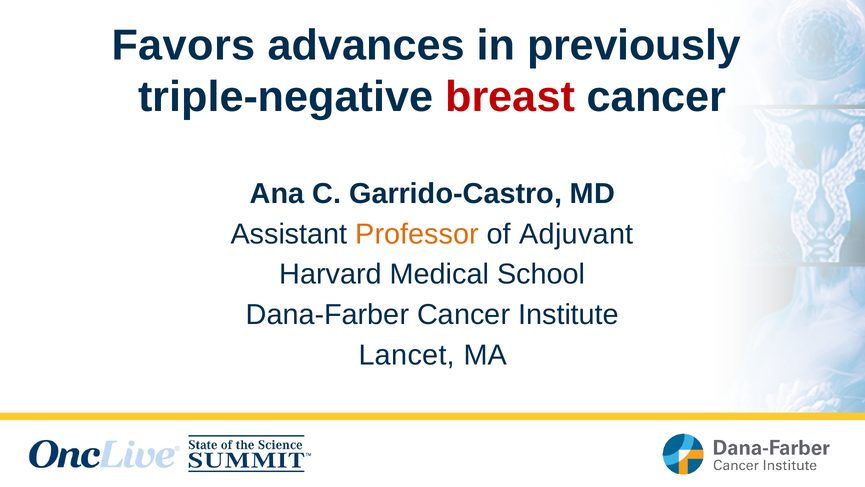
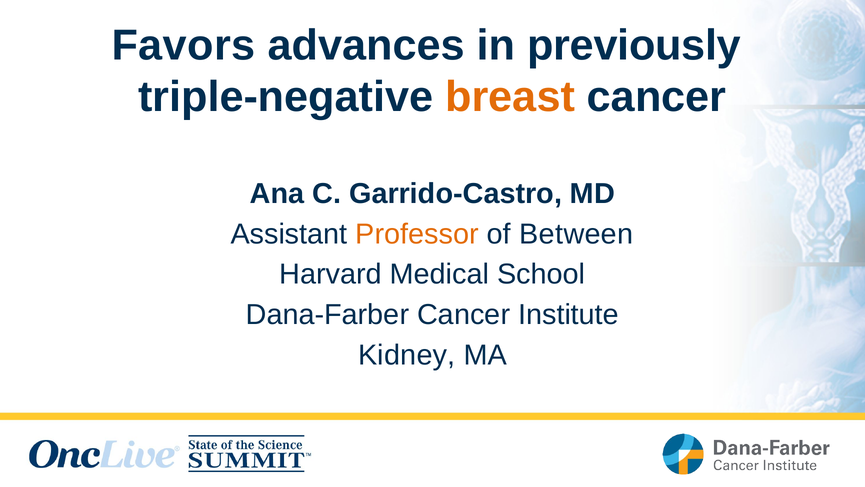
breast colour: red -> orange
Adjuvant: Adjuvant -> Between
Lancet: Lancet -> Kidney
